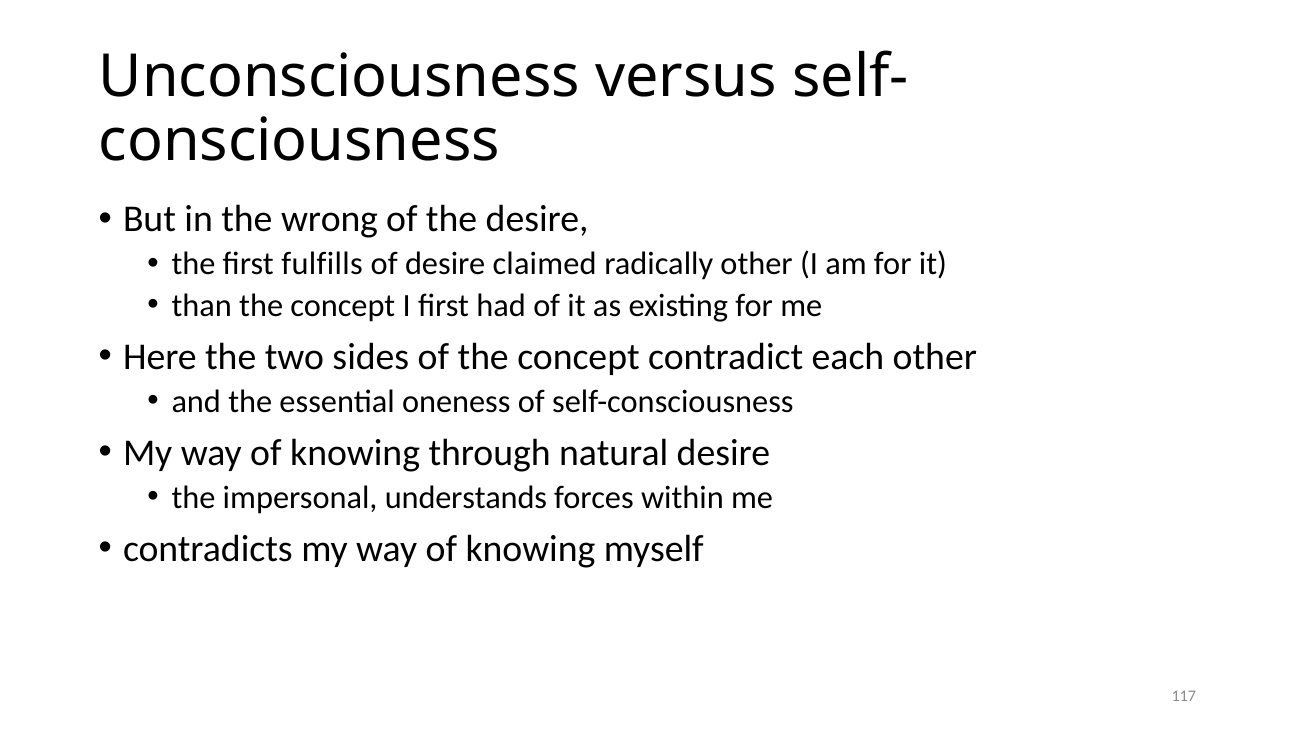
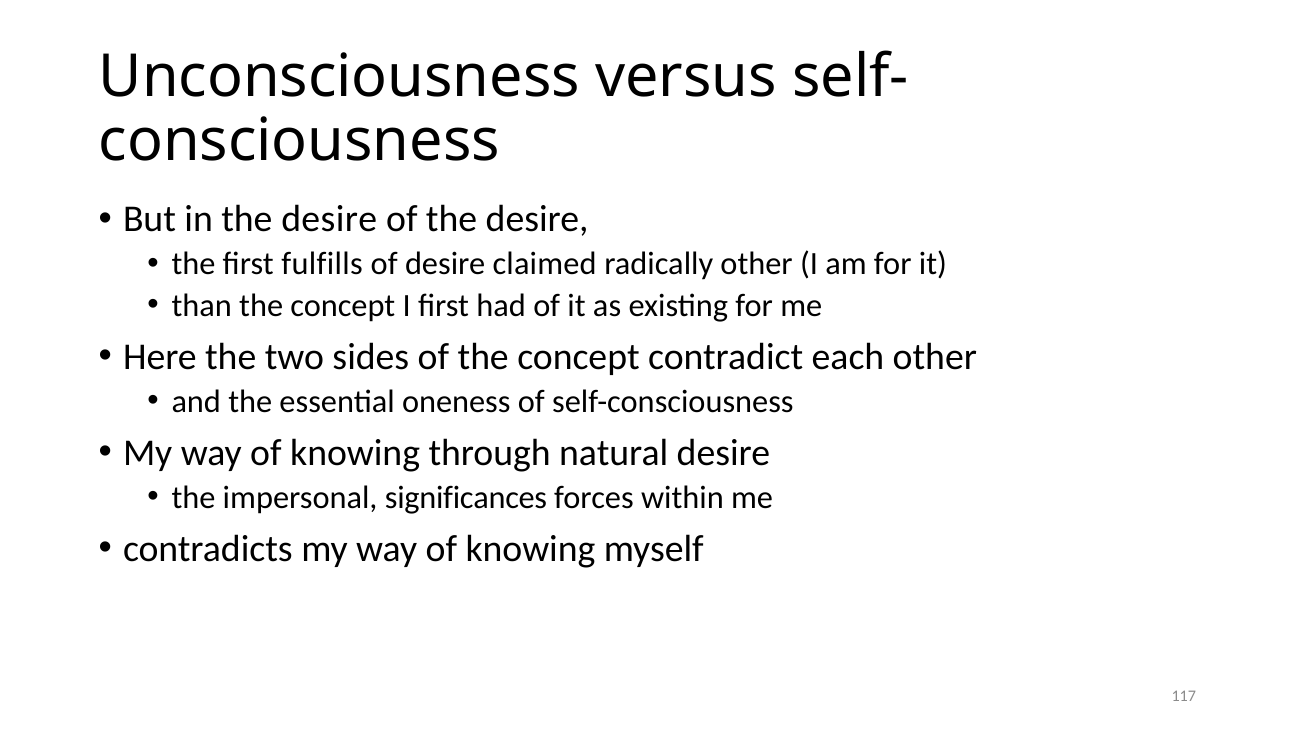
in the wrong: wrong -> desire
understands: understands -> significances
